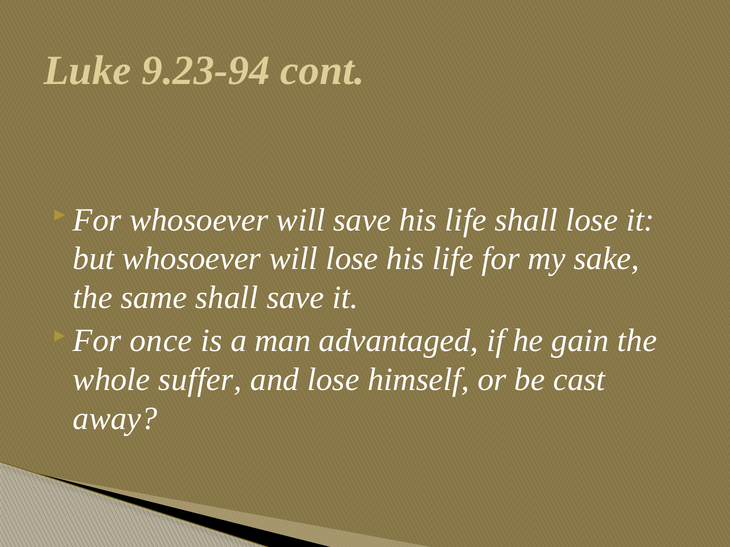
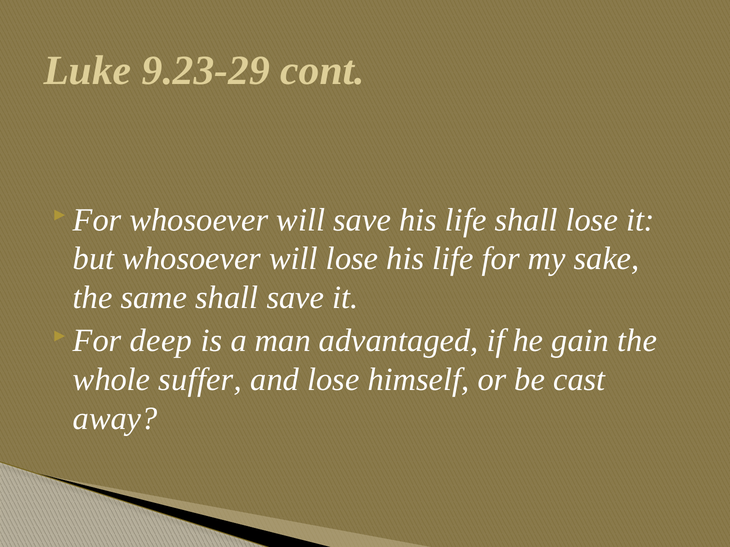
9.23-94: 9.23-94 -> 9.23-29
once: once -> deep
